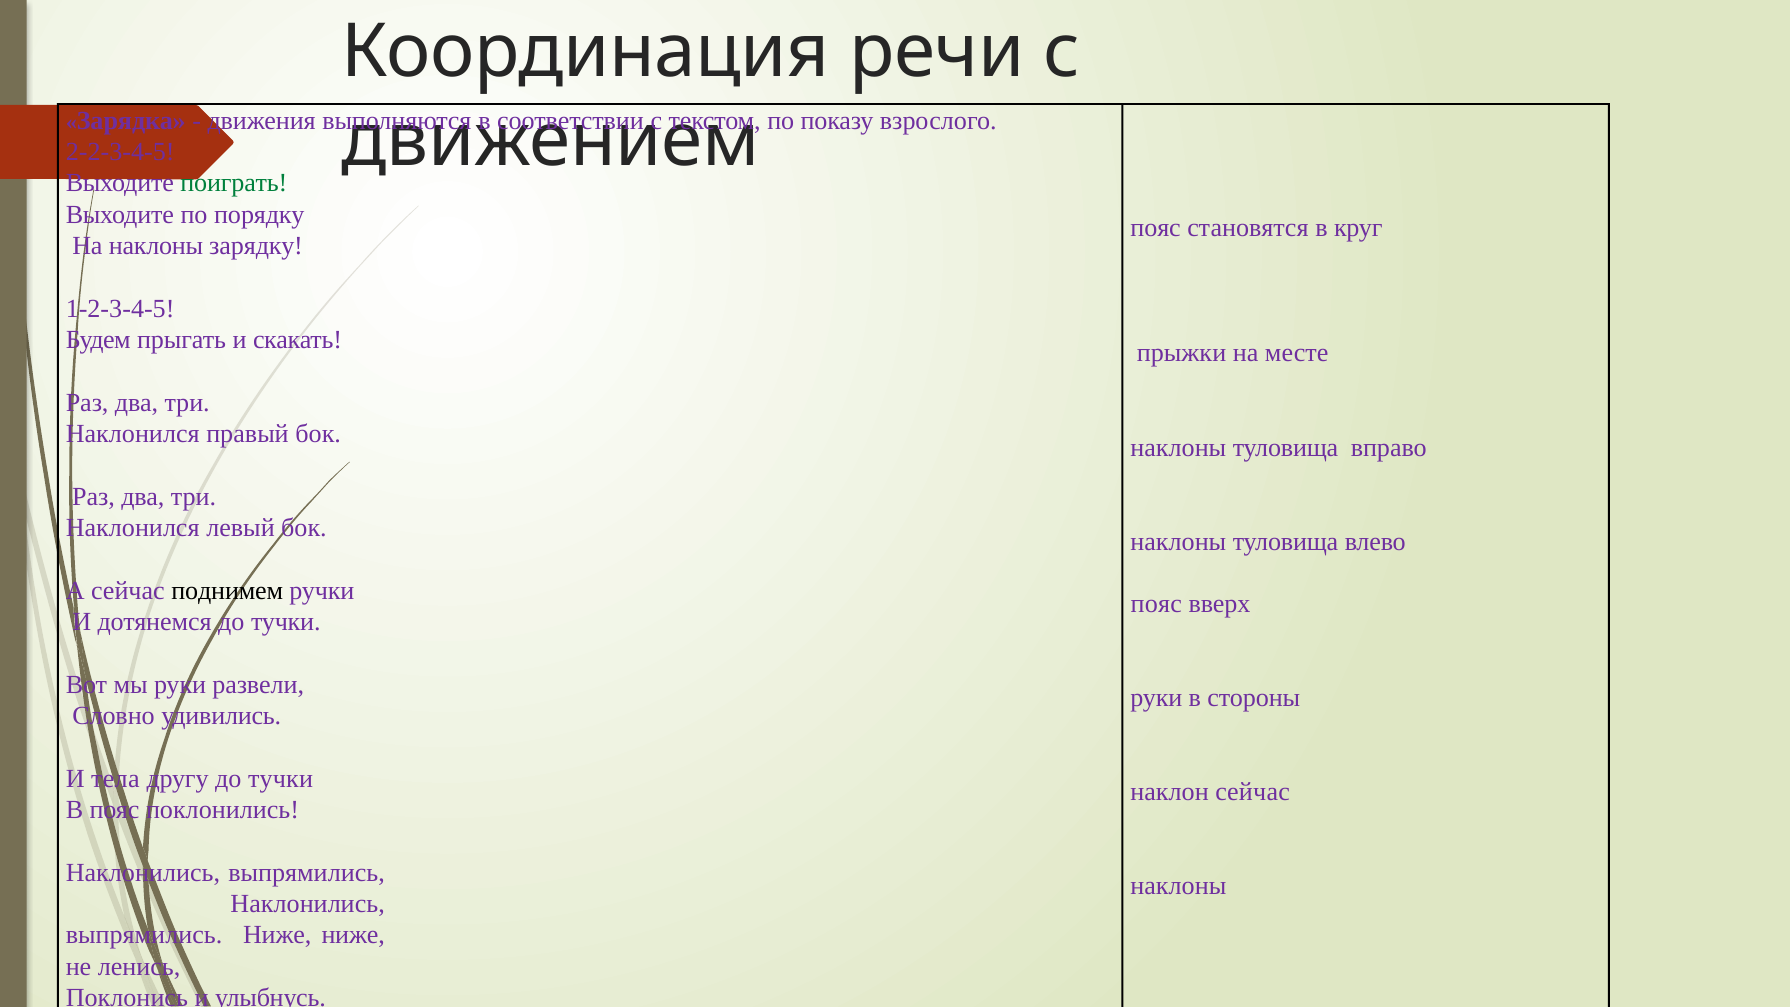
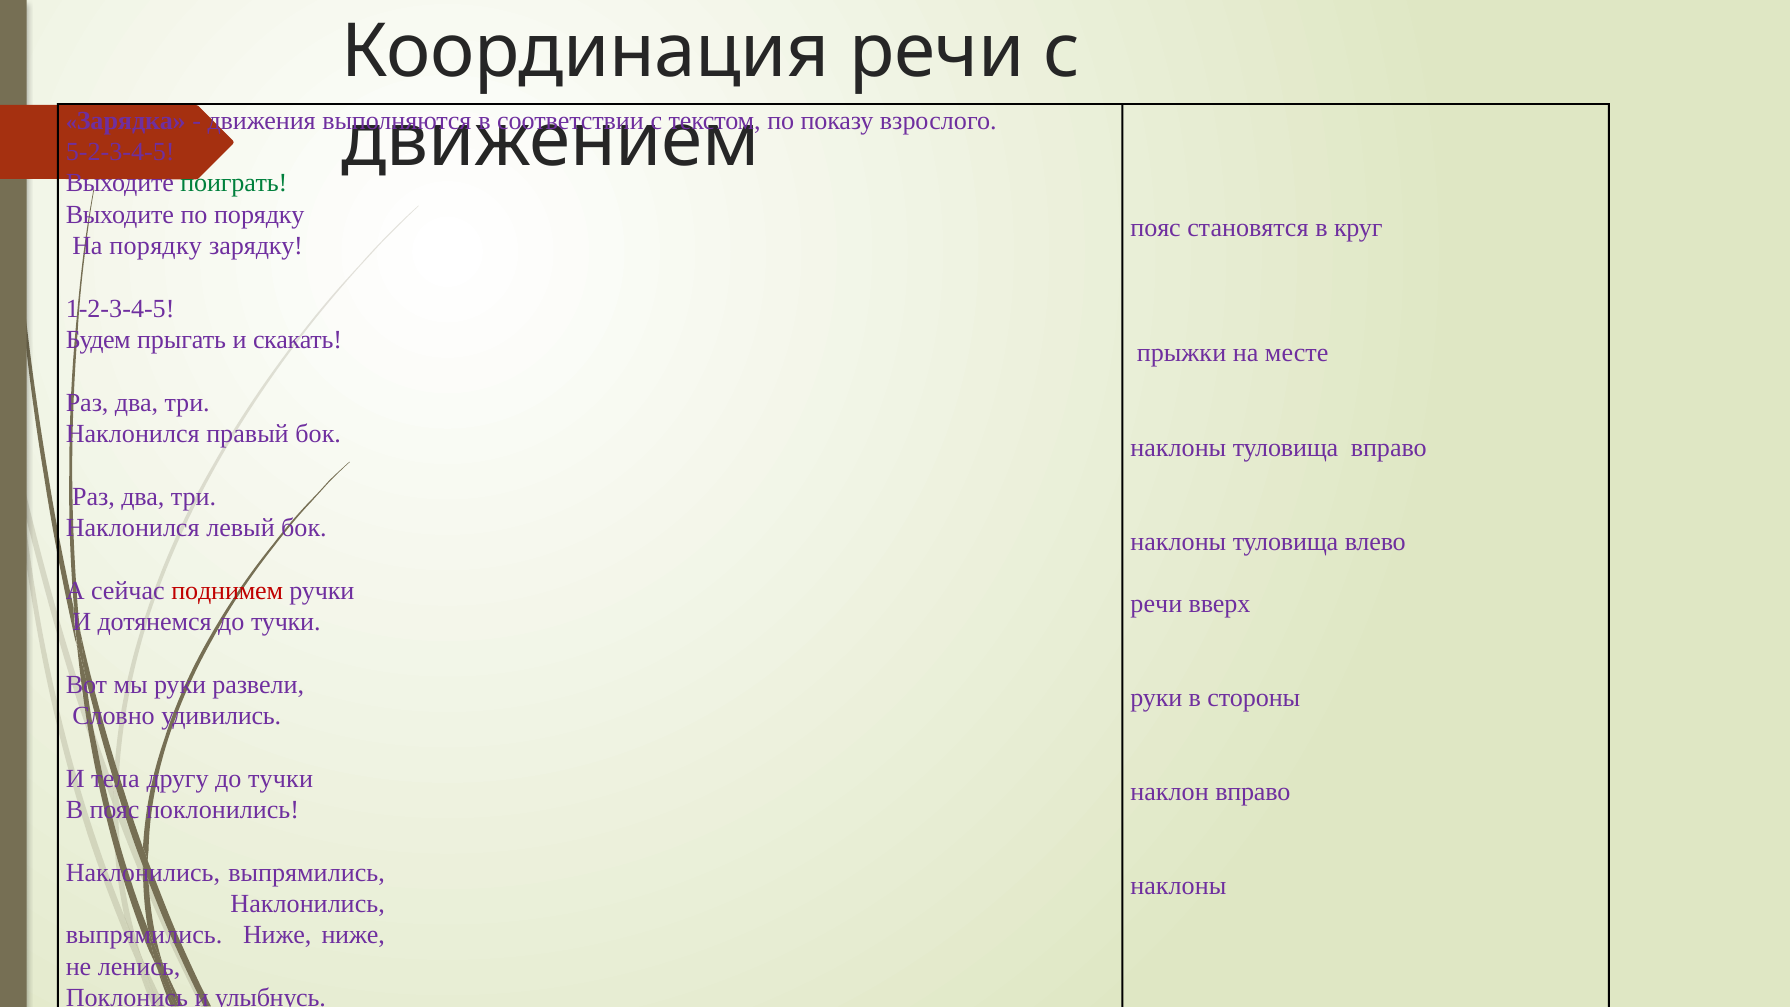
2-2-3-4-5: 2-2-3-4-5 -> 5-2-3-4-5
На наклоны: наклоны -> порядку
поднимем colour: black -> red
пояс at (1156, 604): пояс -> речи
наклон сейчас: сейчас -> вправо
